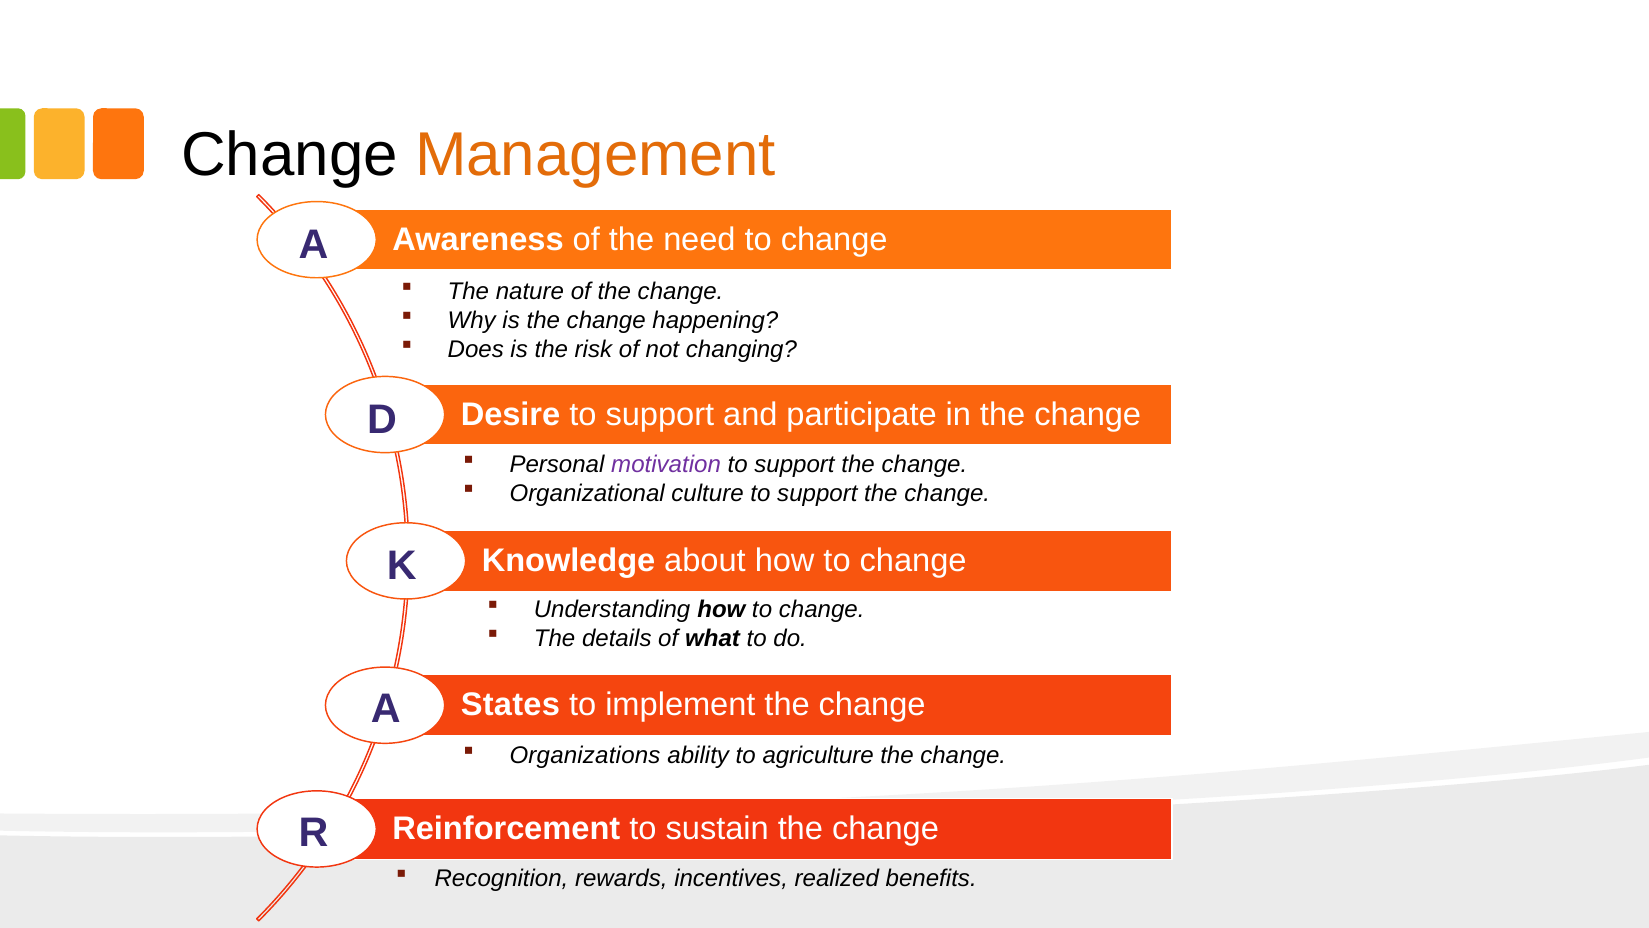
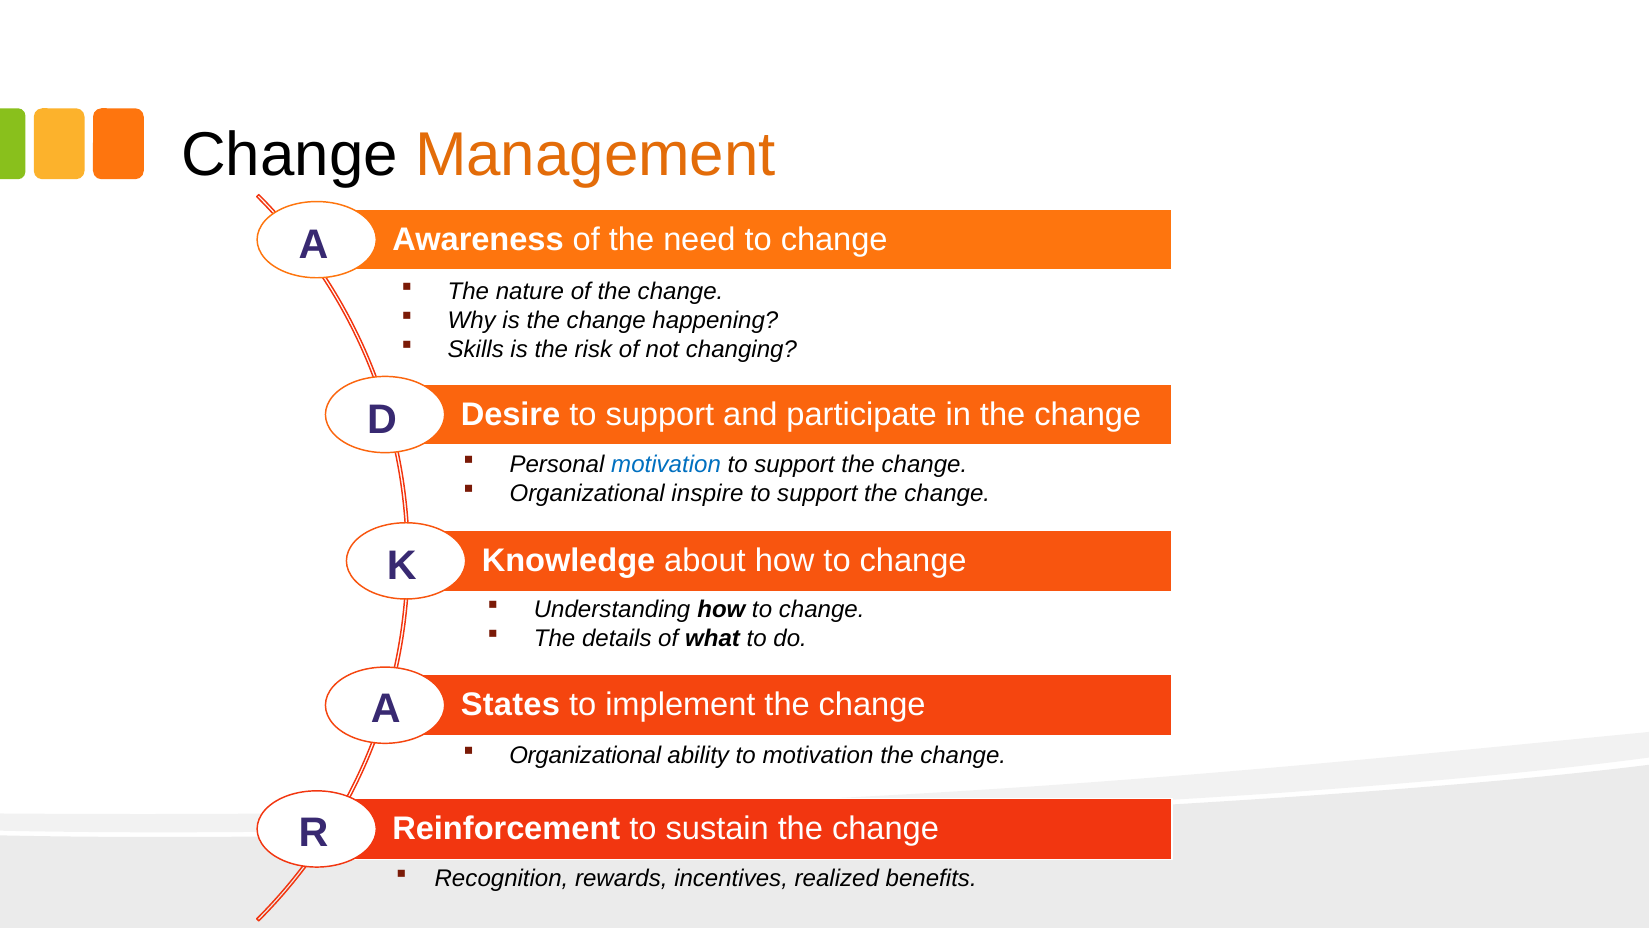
Does: Does -> Skills
motivation at (666, 465) colour: purple -> blue
culture: culture -> inspire
Organizations at (585, 755): Organizations -> Organizational
to agriculture: agriculture -> motivation
